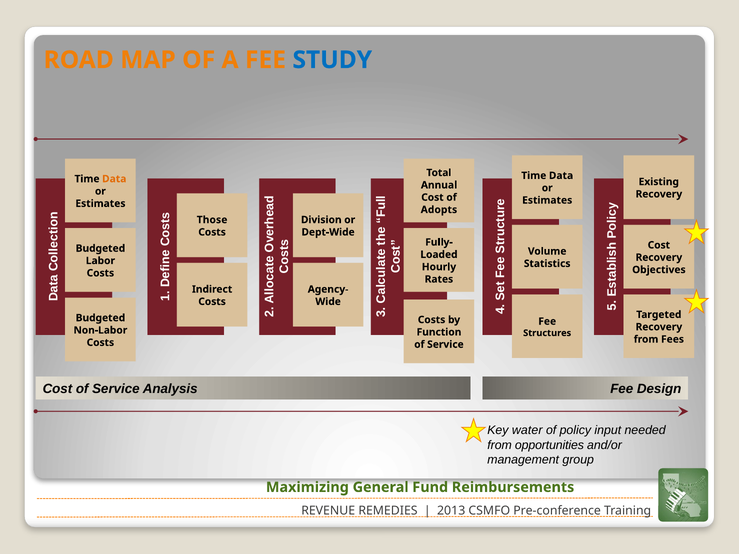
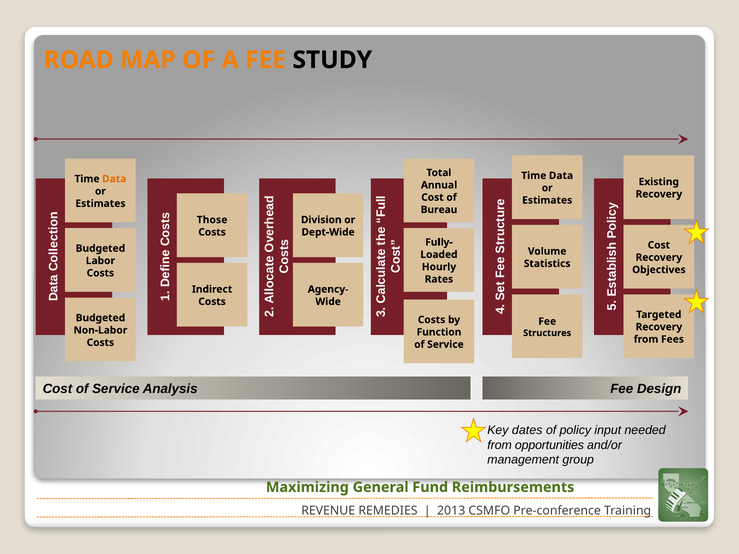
STUDY colour: blue -> black
Adopts: Adopts -> Bureau
water: water -> dates
